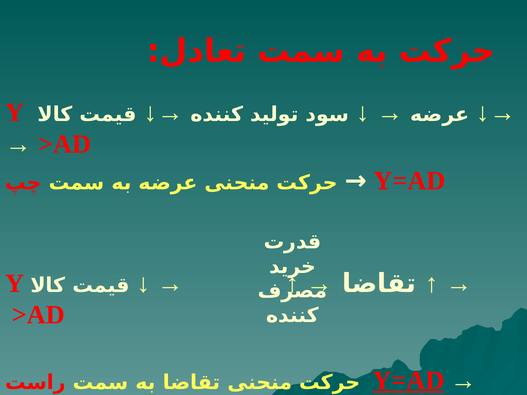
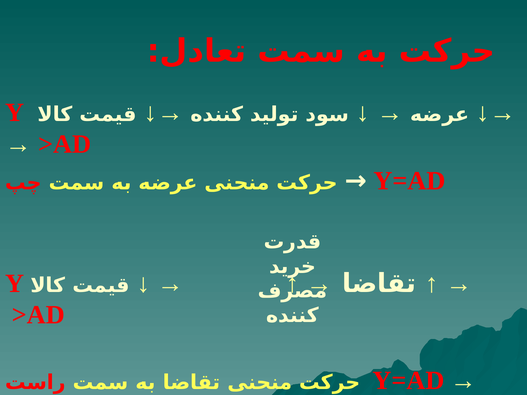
Y=AD at (409, 381) underline: present -> none
